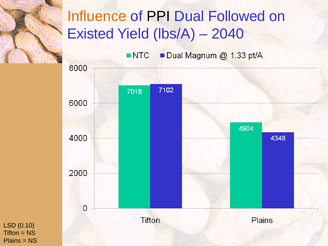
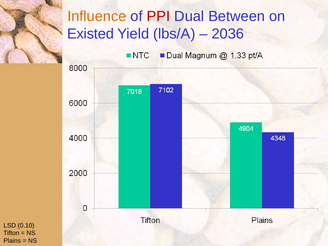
PPI colour: black -> red
Followed: Followed -> Between
2040: 2040 -> 2036
